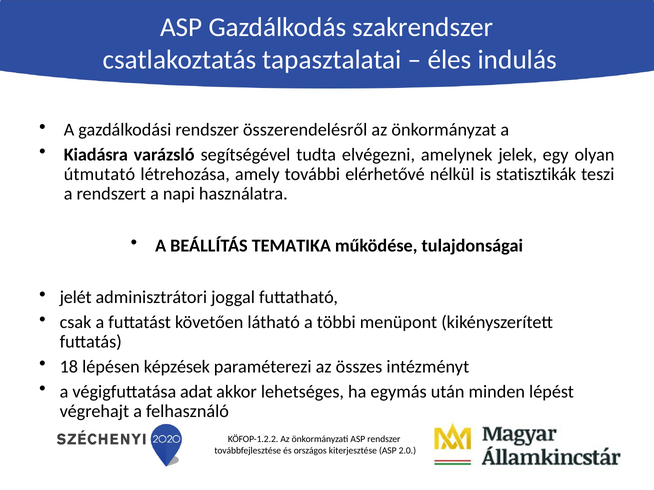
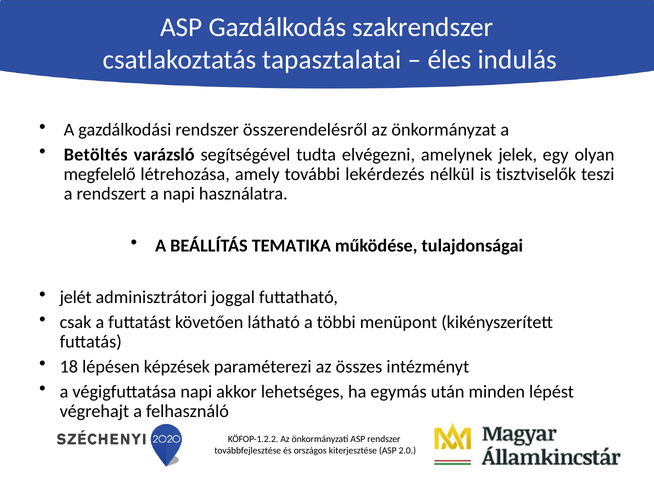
Kiadásra: Kiadásra -> Betöltés
útmutató: útmutató -> megfelelő
elérhetővé: elérhetővé -> lekérdezés
statisztikák: statisztikák -> tisztviselők
végigfuttatása adat: adat -> napi
